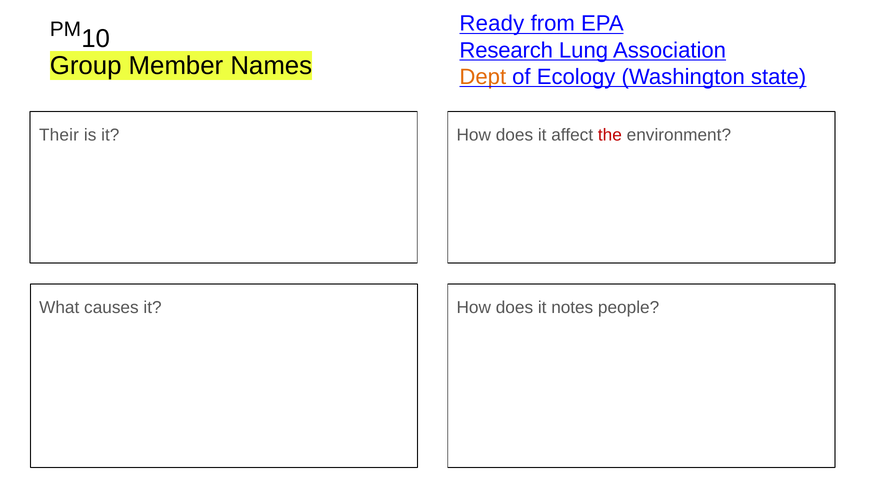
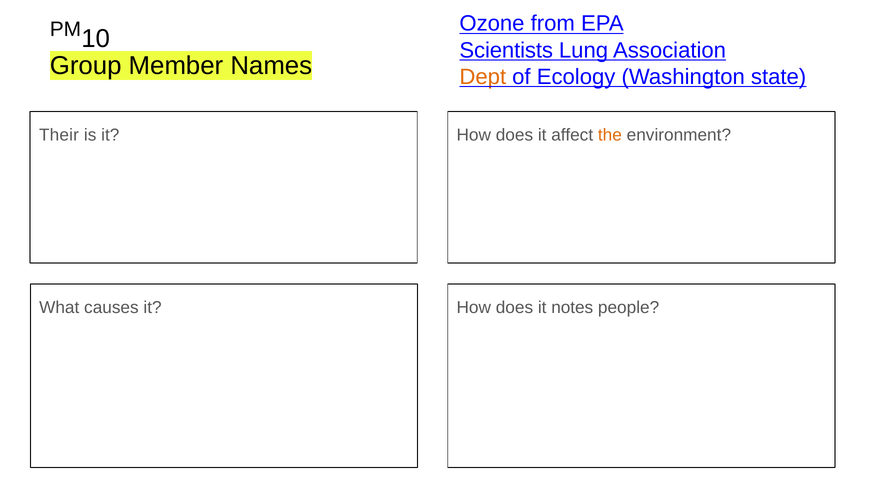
Ready: Ready -> Ozone
Research: Research -> Scientists
the colour: red -> orange
